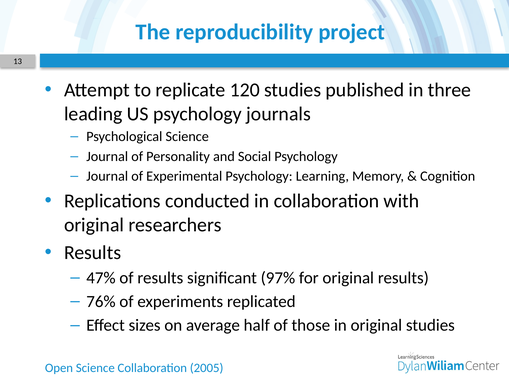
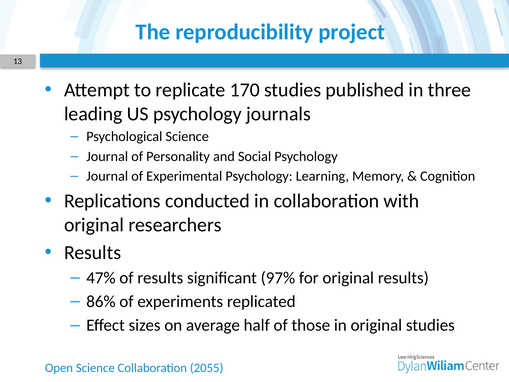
120: 120 -> 170
76%: 76% -> 86%
2005: 2005 -> 2055
